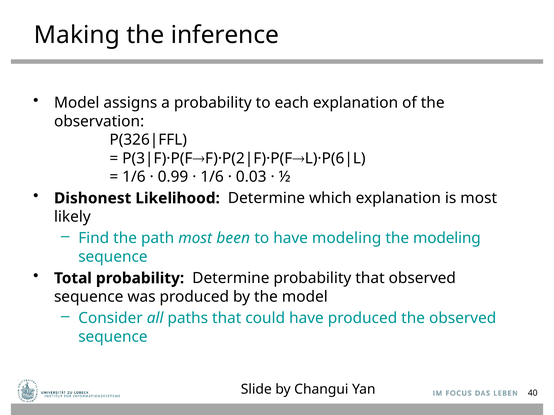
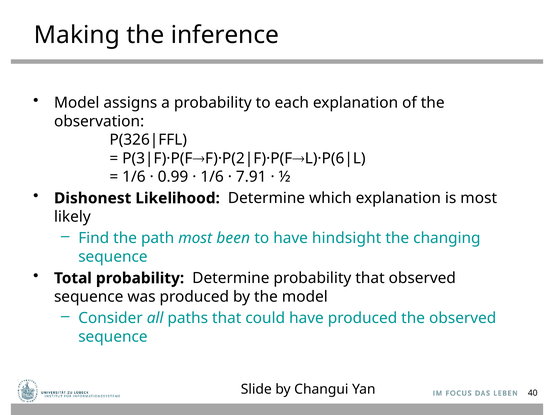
0.03: 0.03 -> 7.91
have modeling: modeling -> hindsight
the modeling: modeling -> changing
